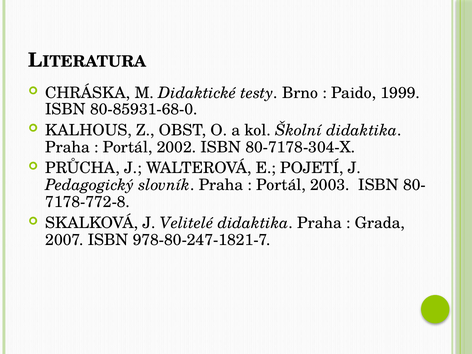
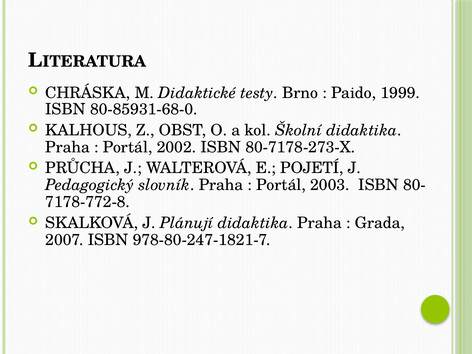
80-7178-304-X: 80-7178-304-X -> 80-7178-273-X
Velitelé: Velitelé -> Plánují
